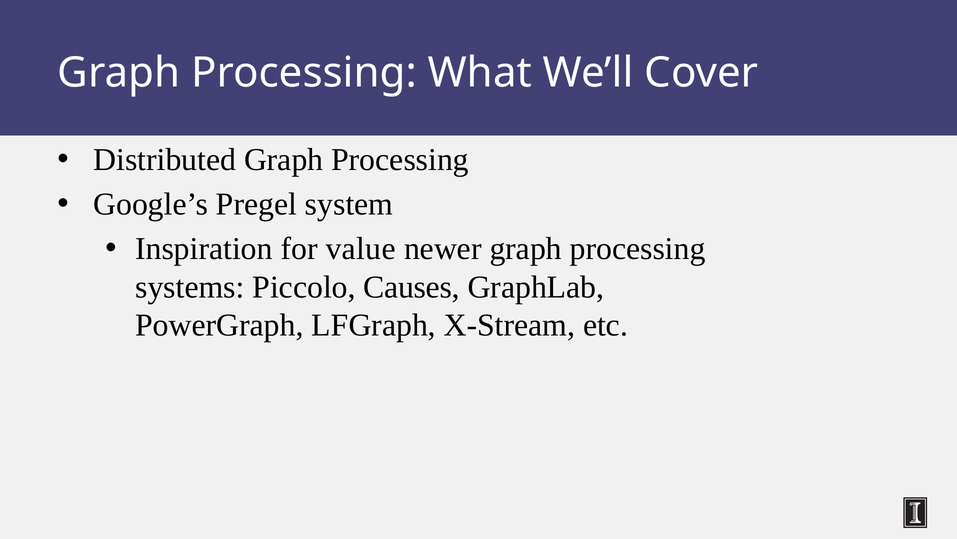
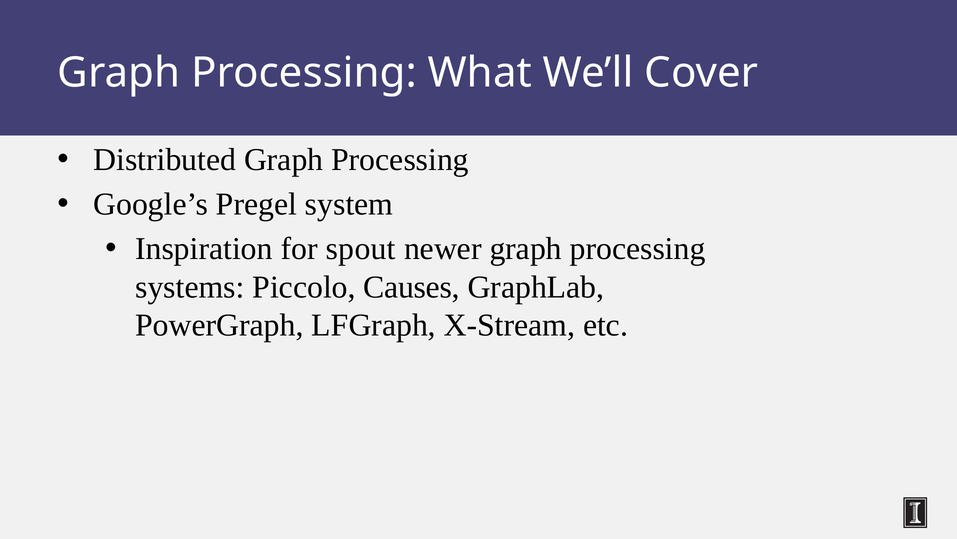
value: value -> spout
